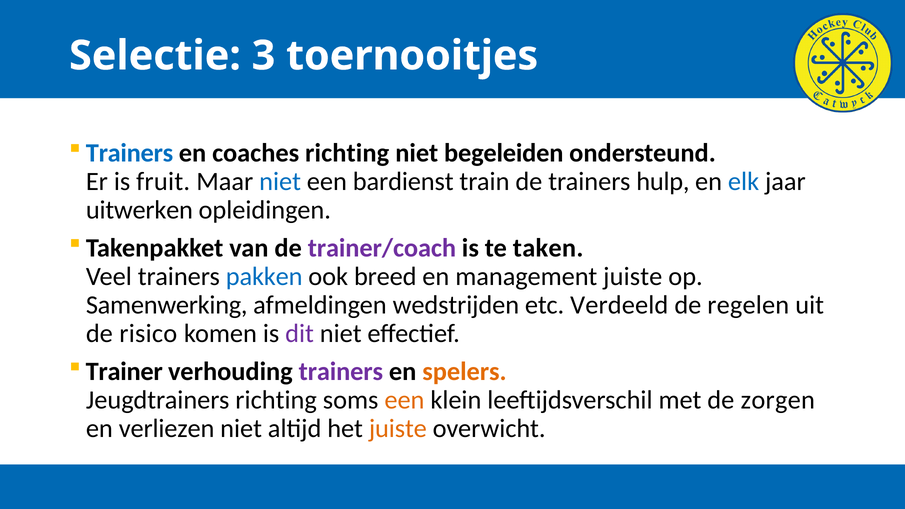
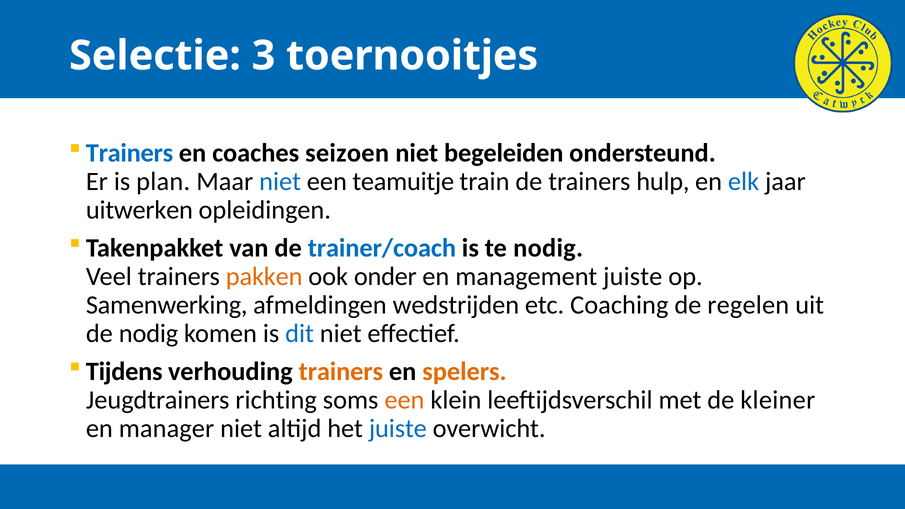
coaches richting: richting -> seizoen
fruit: fruit -> plan
bardienst: bardienst -> teamuitje
trainer/coach colour: purple -> blue
te taken: taken -> nodig
pakken colour: blue -> orange
breed: breed -> onder
Verdeeld: Verdeeld -> Coaching
de risico: risico -> nodig
dit colour: purple -> blue
Trainer: Trainer -> Tijdens
trainers at (341, 371) colour: purple -> orange
zorgen: zorgen -> kleiner
verliezen: verliezen -> manager
juiste at (398, 428) colour: orange -> blue
